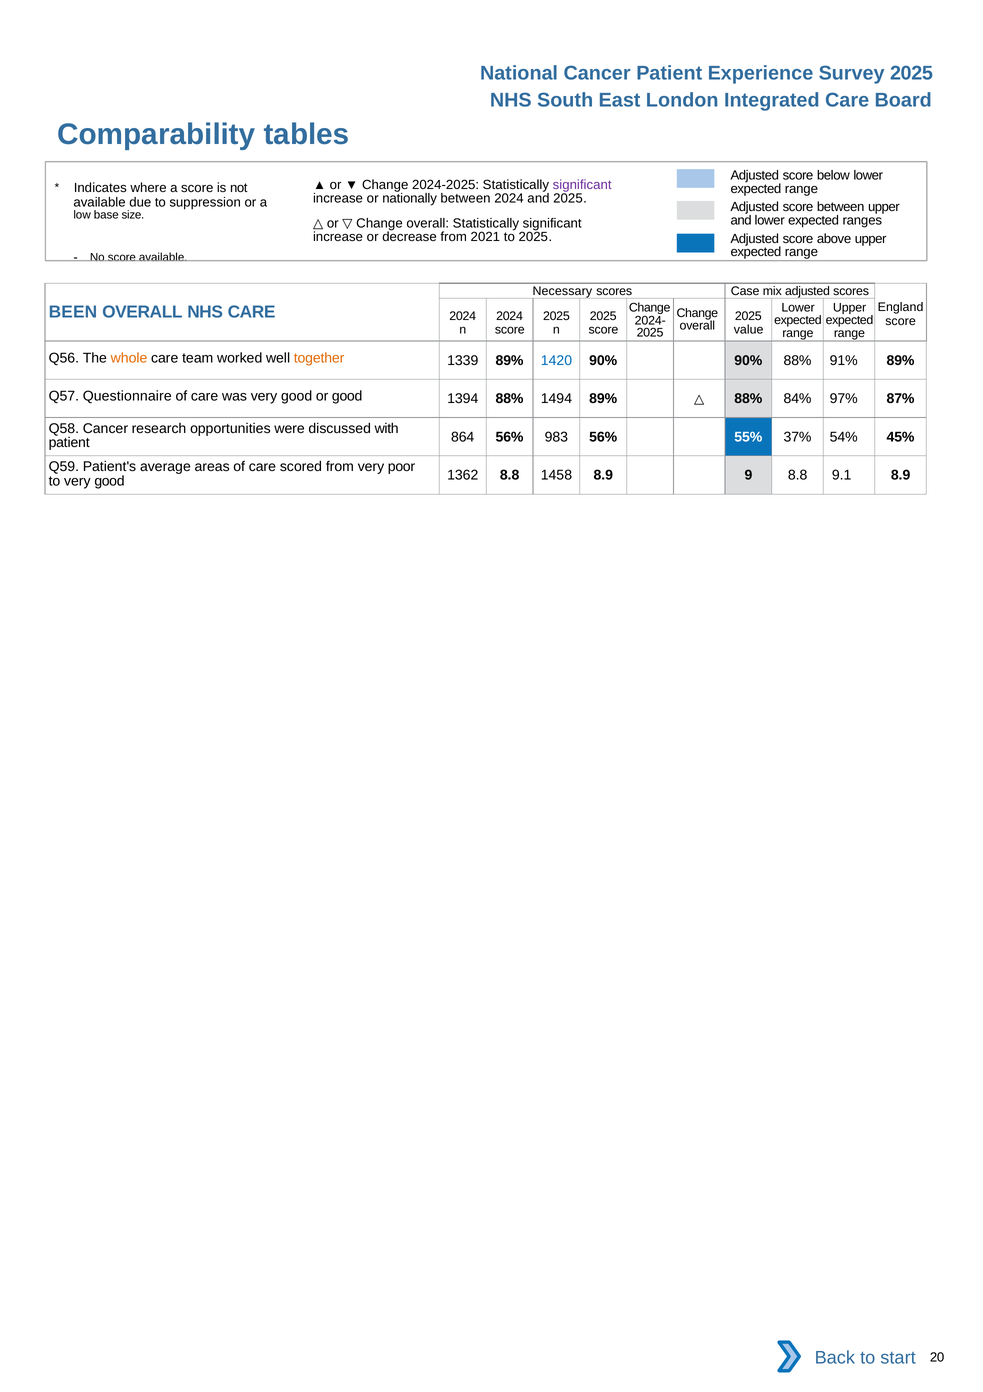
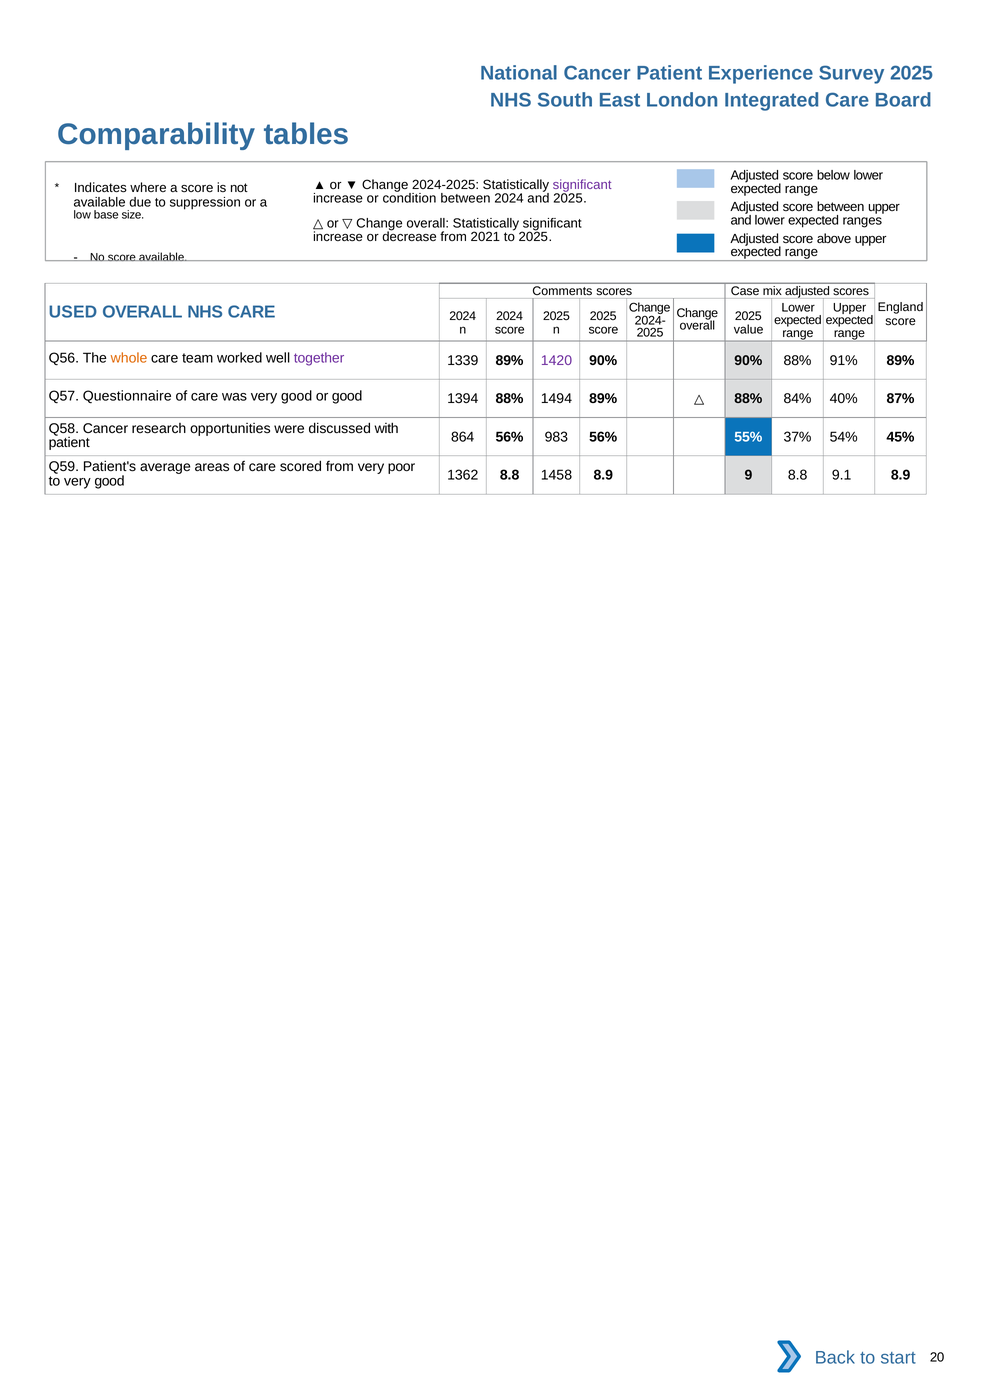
nationally: nationally -> condition
Necessary: Necessary -> Comments
BEEN: BEEN -> USED
together colour: orange -> purple
1420 colour: blue -> purple
97%: 97% -> 40%
